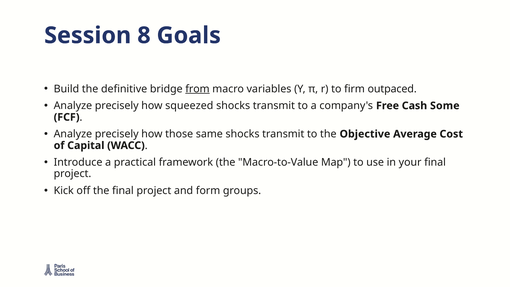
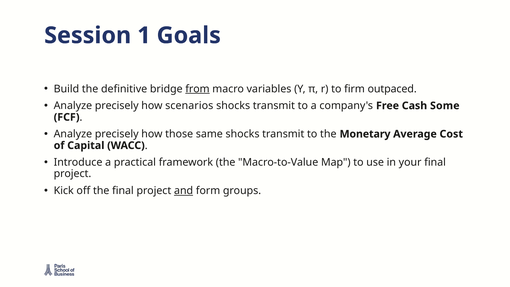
8: 8 -> 1
squeezed: squeezed -> scenarios
Objective: Objective -> Monetary
and underline: none -> present
